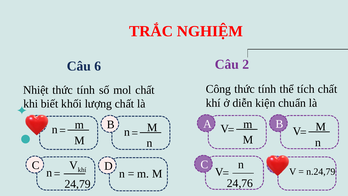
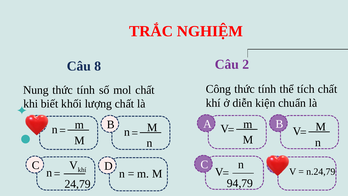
6: 6 -> 8
Nhiệt: Nhiệt -> Nung
24,76: 24,76 -> 94,79
